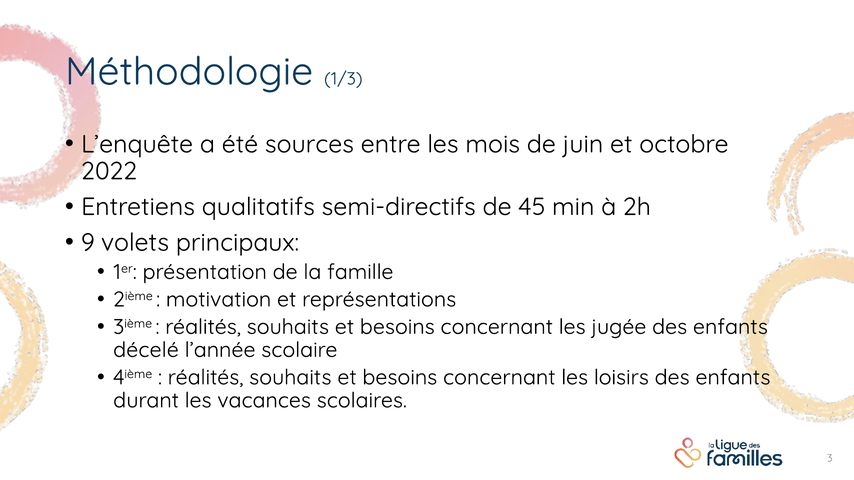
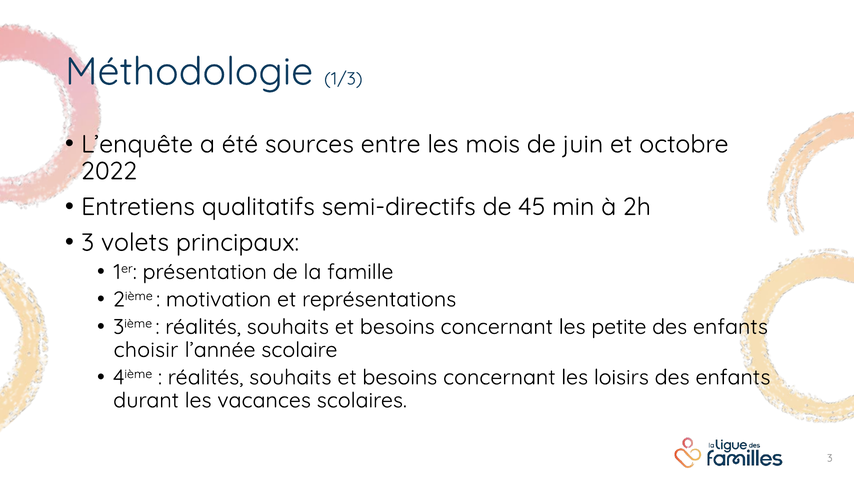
9 at (88, 243): 9 -> 3
jugée: jugée -> petite
décelé: décelé -> choisir
